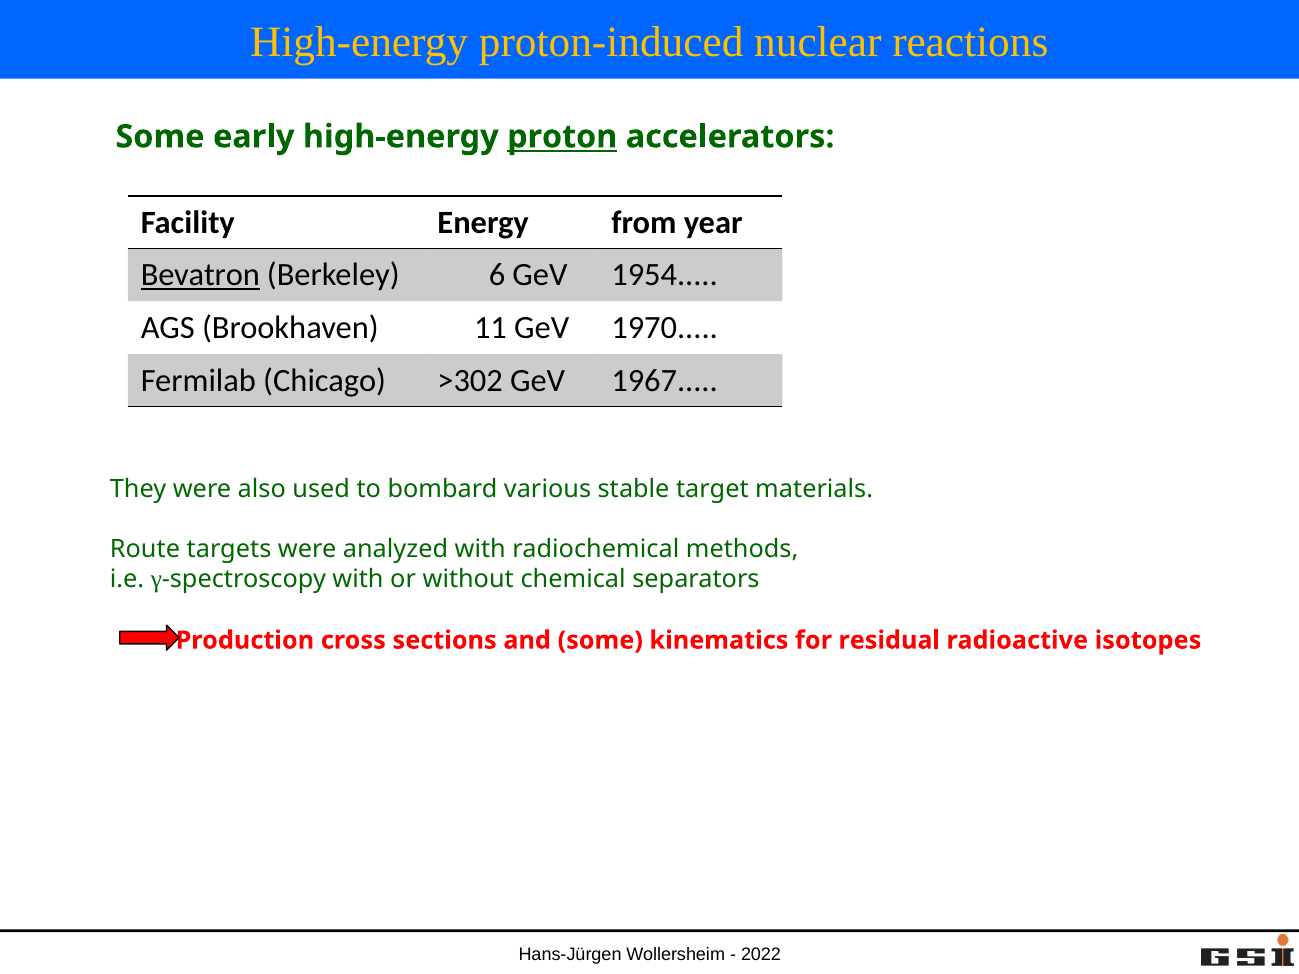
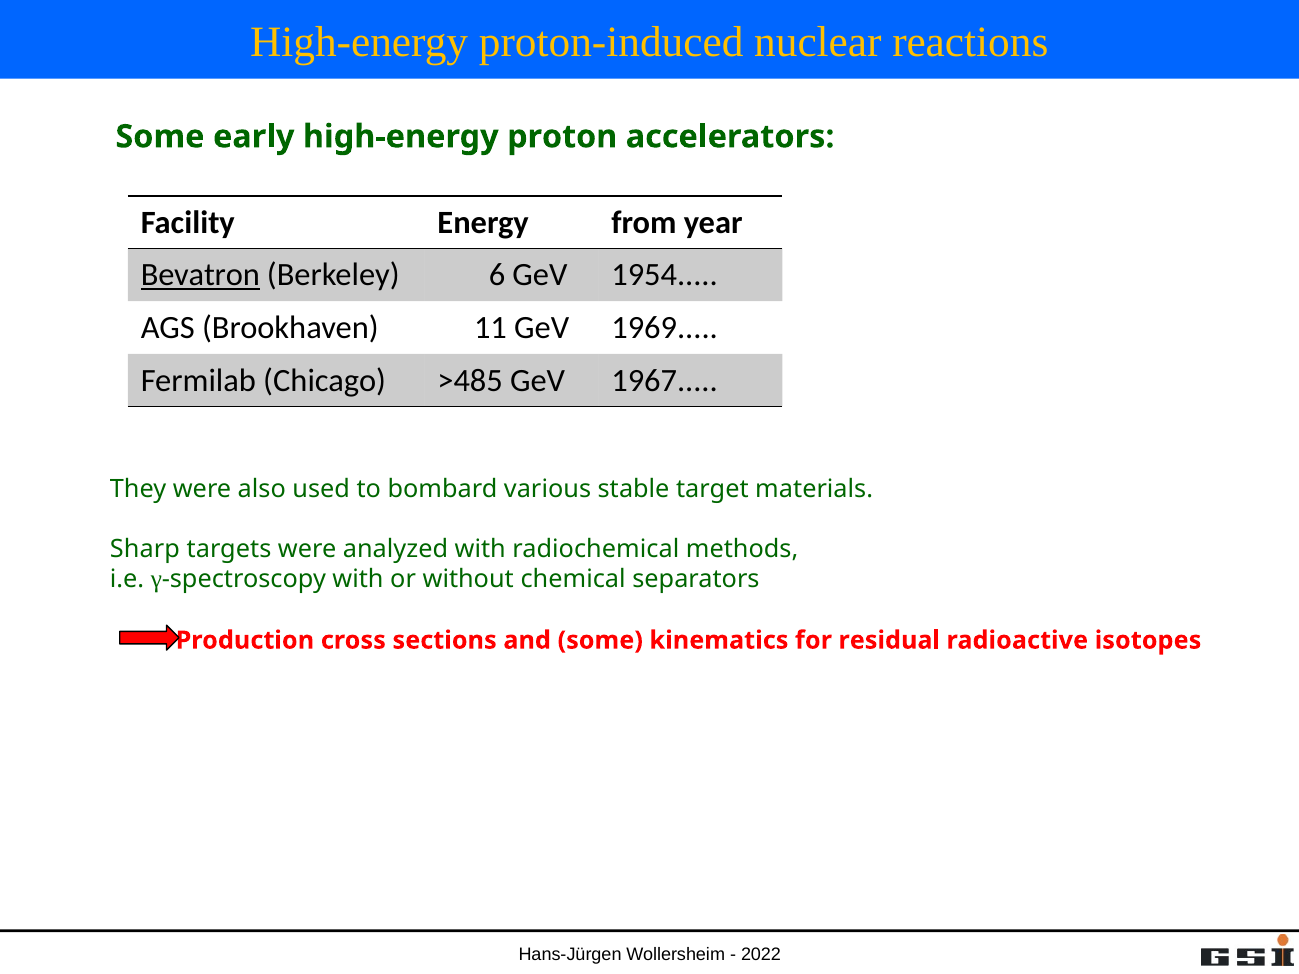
proton underline: present -> none
1970: 1970 -> 1969
>302: >302 -> >485
Route: Route -> Sharp
